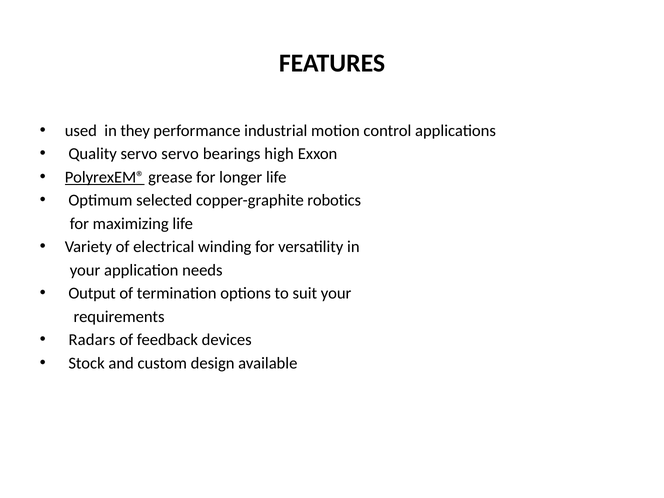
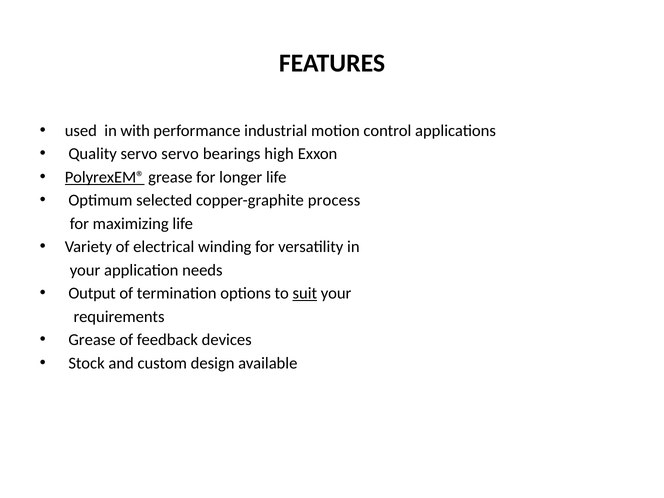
they: they -> with
robotics: robotics -> process
suit underline: none -> present
Radars at (92, 340): Radars -> Grease
